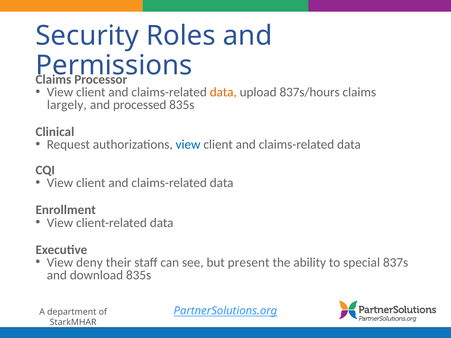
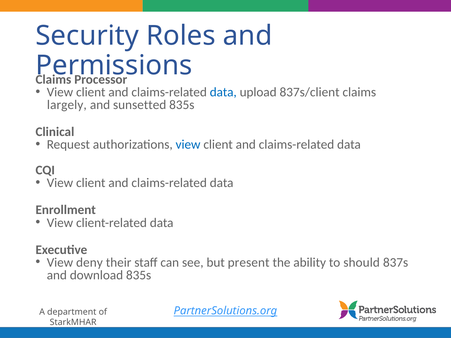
data at (223, 92) colour: orange -> blue
837s/hours: 837s/hours -> 837s/client
processed: processed -> sunsetted
special: special -> should
